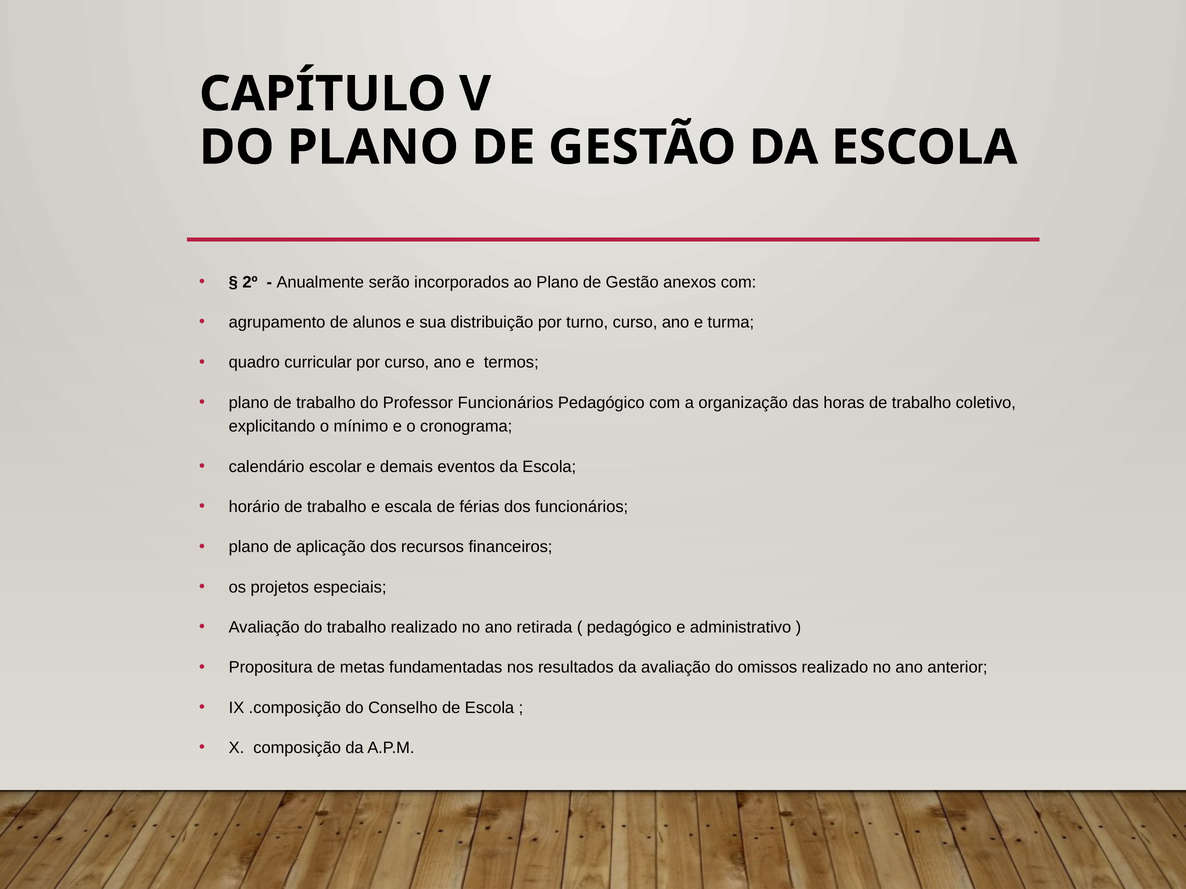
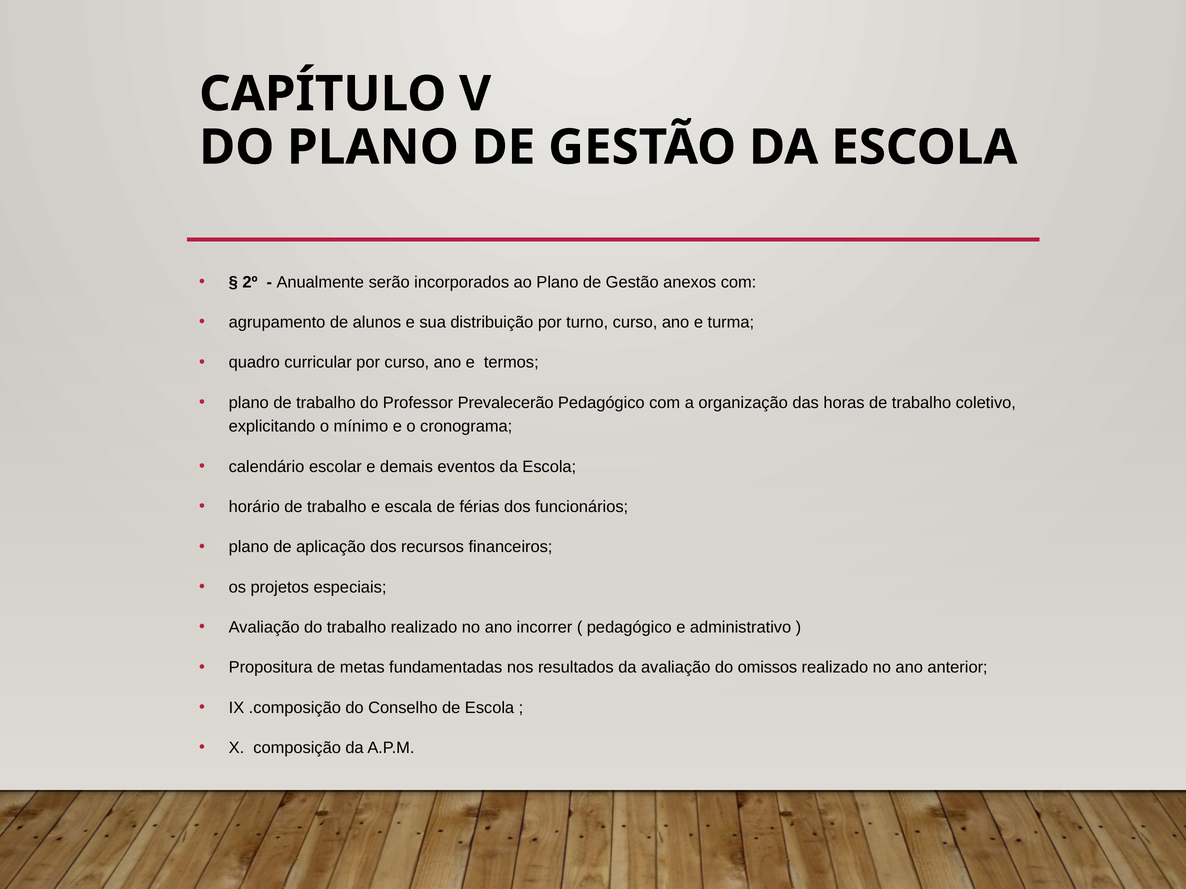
Professor Funcionários: Funcionários -> Prevalecerão
retirada: retirada -> incorrer
